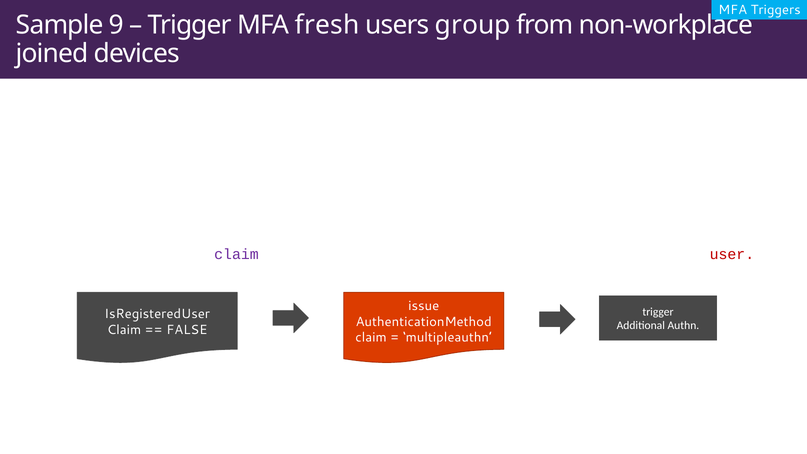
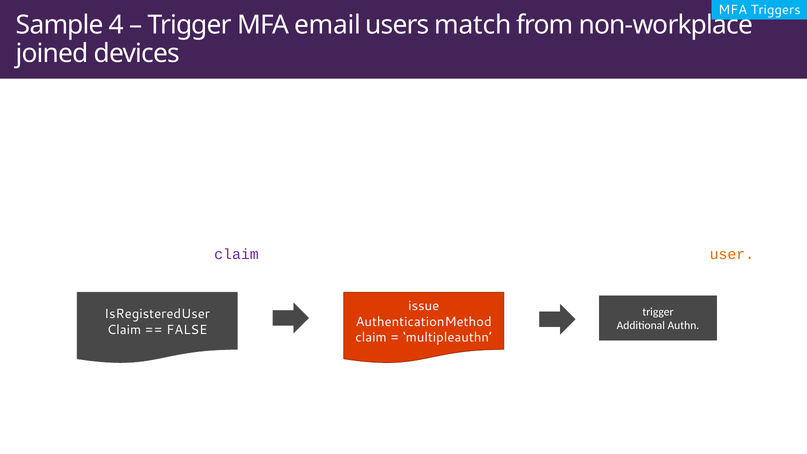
9: 9 -> 4
fresh: fresh -> email
group: group -> match
user colour: red -> orange
